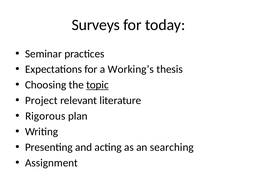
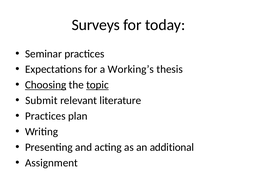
Choosing underline: none -> present
Project: Project -> Submit
Rigorous at (45, 116): Rigorous -> Practices
searching: searching -> additional
